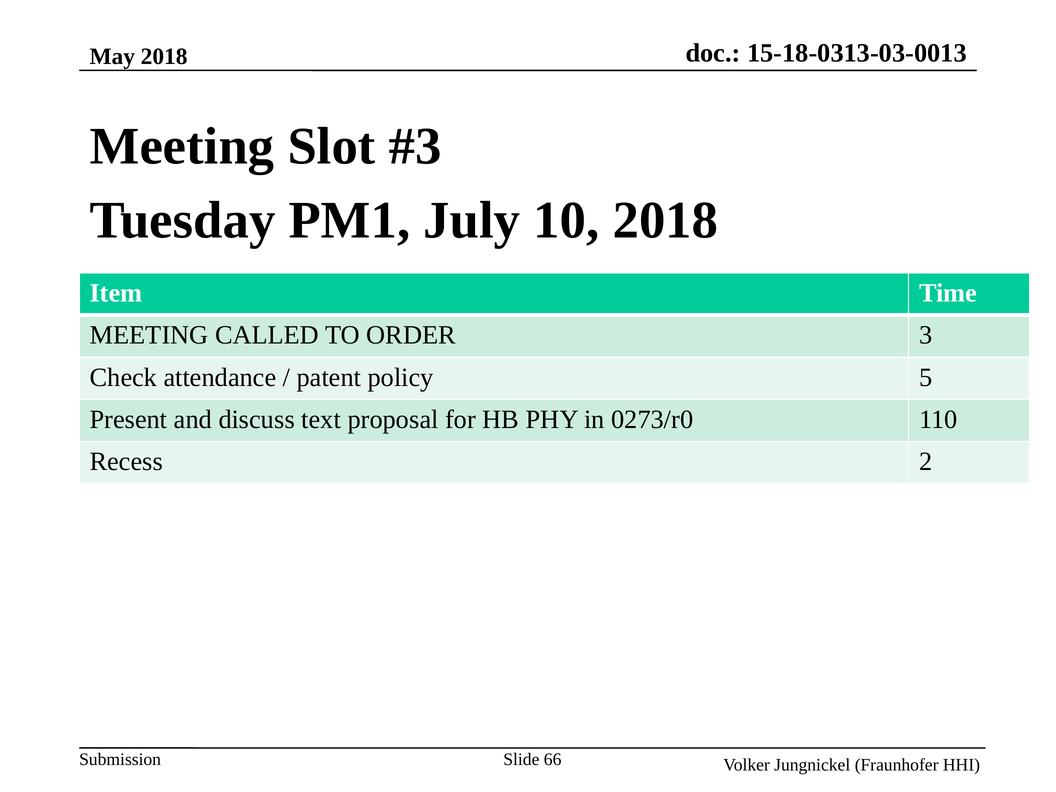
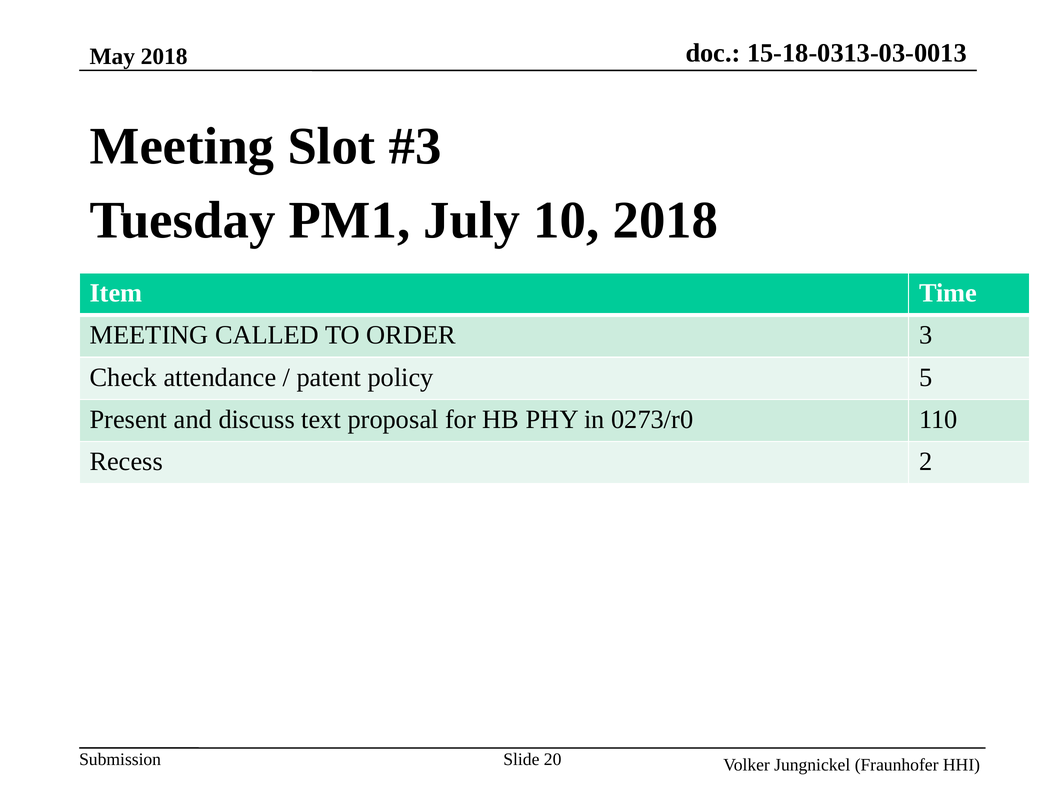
66: 66 -> 20
